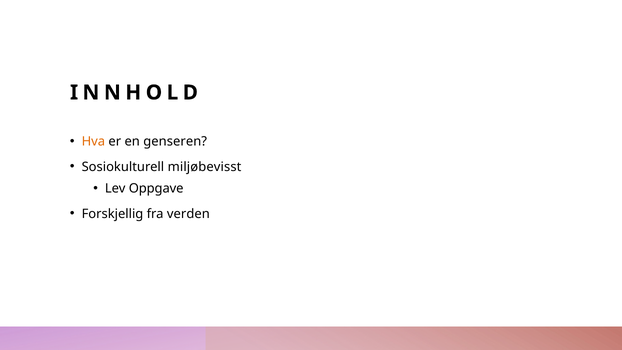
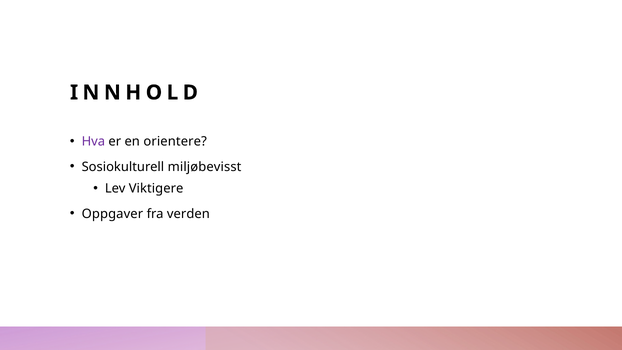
Hva colour: orange -> purple
genseren: genseren -> orientere
Oppgave: Oppgave -> Viktigere
Forskjellig: Forskjellig -> Oppgaver
